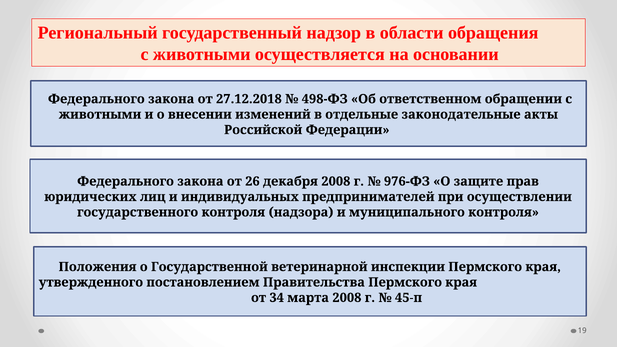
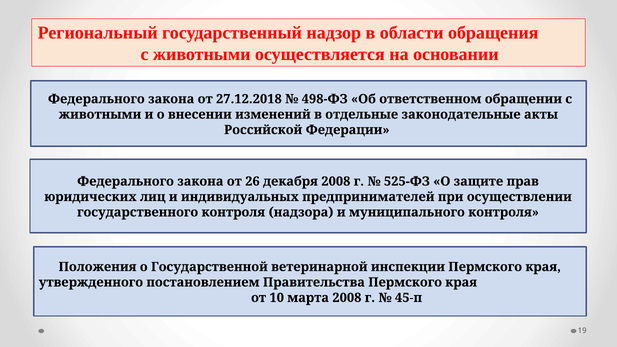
976-ФЗ: 976-ФЗ -> 525-ФЗ
34: 34 -> 10
